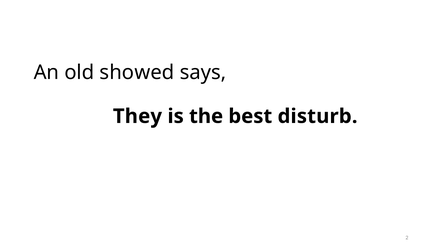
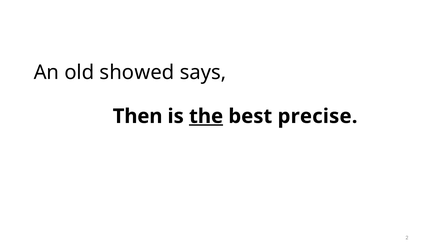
They: They -> Then
the underline: none -> present
disturb: disturb -> precise
